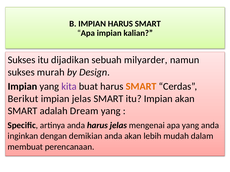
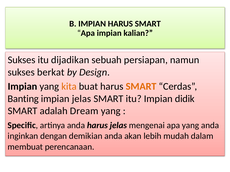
milyarder: milyarder -> persiapan
murah: murah -> berkat
kita colour: purple -> orange
Berikut: Berikut -> Banting
Impian akan: akan -> didik
